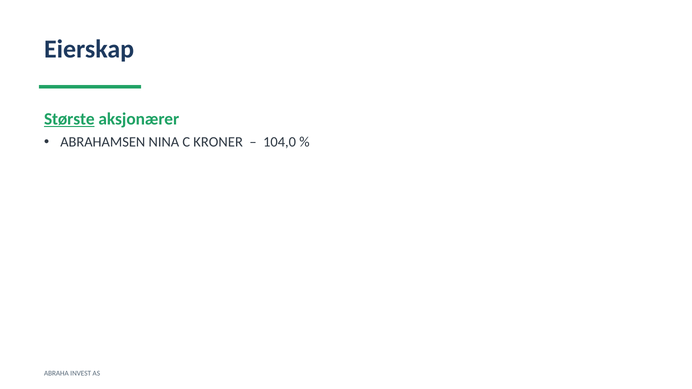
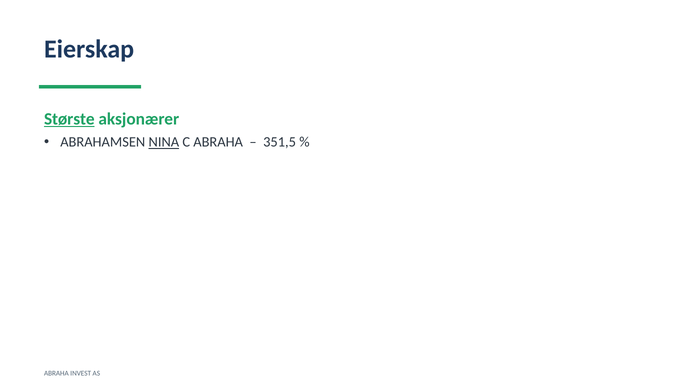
NINA underline: none -> present
C KRONER: KRONER -> ABRAHA
104,0: 104,0 -> 351,5
